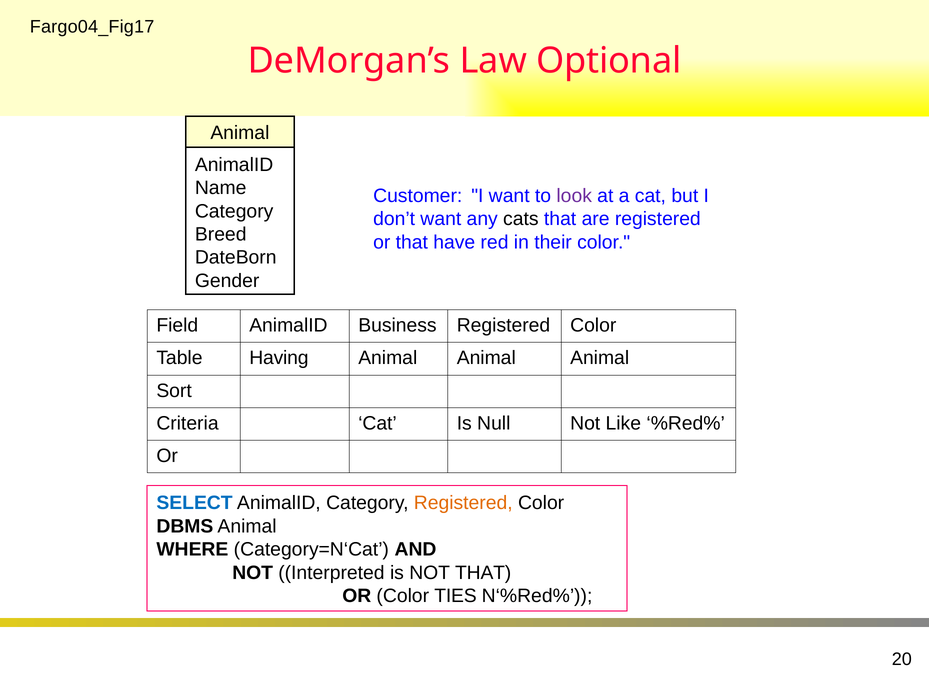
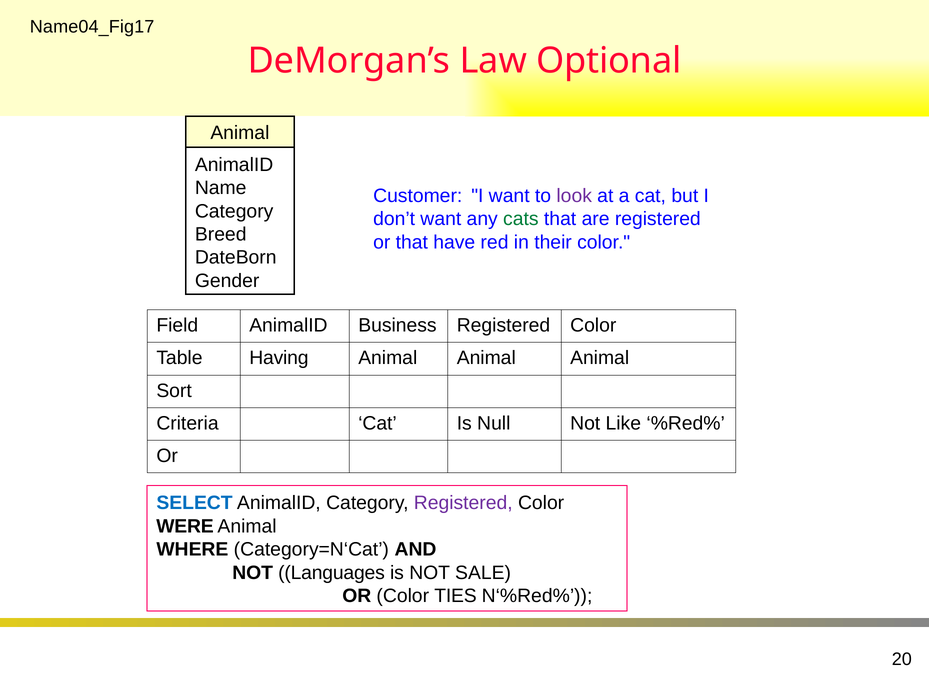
Fargo04_Fig17: Fargo04_Fig17 -> Name04_Fig17
cats colour: black -> green
Registered at (463, 503) colour: orange -> purple
DBMS: DBMS -> WERE
Interpreted: Interpreted -> Languages
NOT THAT: THAT -> SALE
